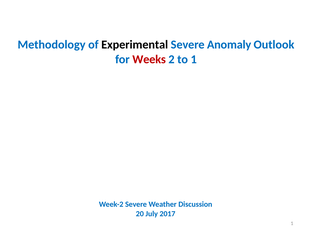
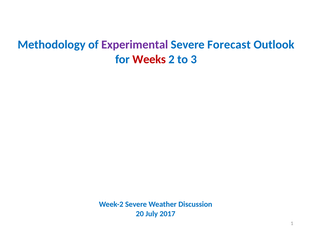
Experimental colour: black -> purple
Anomaly: Anomaly -> Forecast
to 1: 1 -> 3
